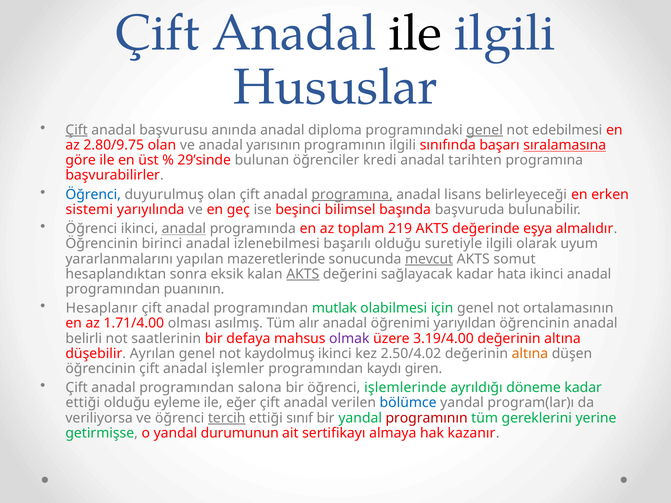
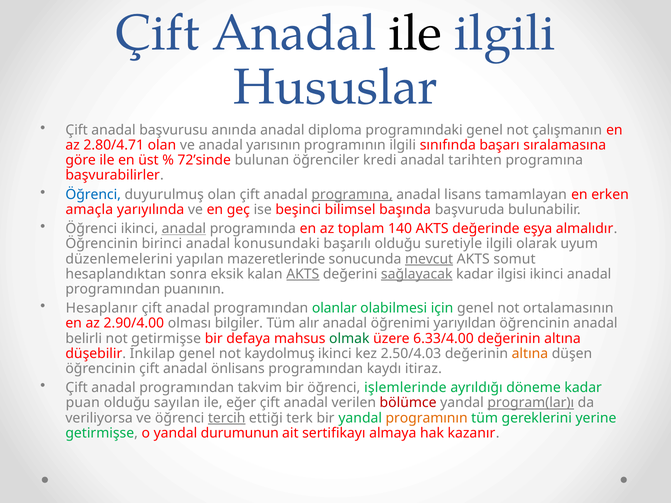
Çift at (77, 130) underline: present -> none
genel at (485, 130) underline: present -> none
edebilmesi: edebilmesi -> çalışmanın
2.80/9.75: 2.80/9.75 -> 2.80/4.71
sıralamasına underline: present -> none
29’sinde: 29’sinde -> 72’sinde
belirleyeceği: belirleyeceği -> tamamlayan
sistemi: sistemi -> amaçla
219: 219 -> 140
izlenebilmesi: izlenebilmesi -> konusundaki
yararlanmalarını: yararlanmalarını -> düzenlemelerini
sağlayacak underline: none -> present
hata: hata -> ilgisi
mutlak: mutlak -> olanlar
1.71/4.00: 1.71/4.00 -> 2.90/4.00
asılmış: asılmış -> bilgiler
not saatlerinin: saatlerinin -> getirmişse
olmak colour: purple -> green
3.19/4.00: 3.19/4.00 -> 6.33/4.00
Ayrılan: Ayrılan -> İnkilap
2.50/4.02: 2.50/4.02 -> 2.50/4.03
işlemler: işlemler -> önlisans
giren: giren -> itiraz
salona: salona -> takvim
ettiği at (83, 403): ettiği -> puan
eyleme: eyleme -> sayılan
bölümce colour: blue -> red
program(lar)ı underline: none -> present
sınıf: sınıf -> terk
programının at (427, 418) colour: red -> orange
